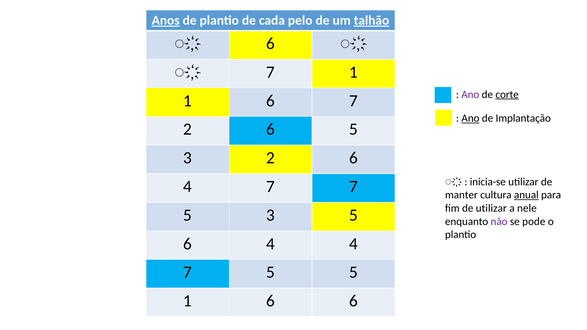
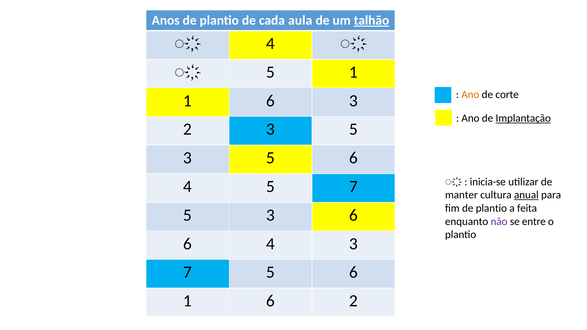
Anos underline: present -> none
pelo: pelo -> aula
6 at (271, 44): 6 -> 4
7 at (271, 72): 7 -> 5
Ano at (470, 94) colour: purple -> orange
corte underline: present -> none
6 7: 7 -> 3
Ano at (470, 118) underline: present -> none
Implantação underline: none -> present
6 at (271, 129): 6 -> 3
2 at (271, 158): 2 -> 5
7 at (271, 187): 7 -> 5
fim de utilizar: utilizar -> plantio
nele: nele -> feita
3 5: 5 -> 6
pode: pode -> entre
4 4: 4 -> 3
7 5 5: 5 -> 6
6 6: 6 -> 2
